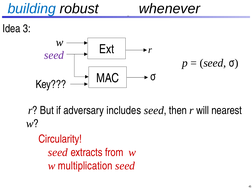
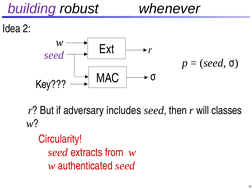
building colour: blue -> purple
3: 3 -> 2
nearest: nearest -> classes
multiplication: multiplication -> authenticated
